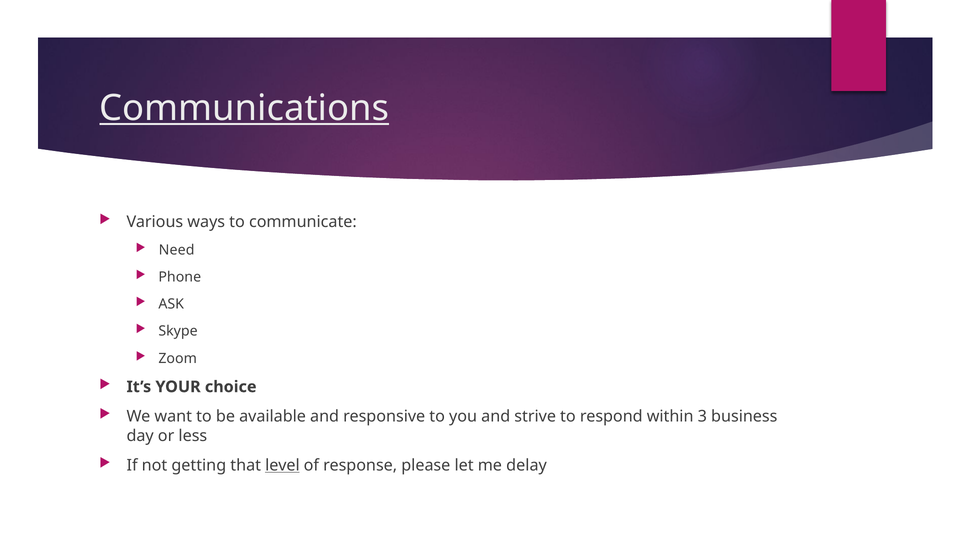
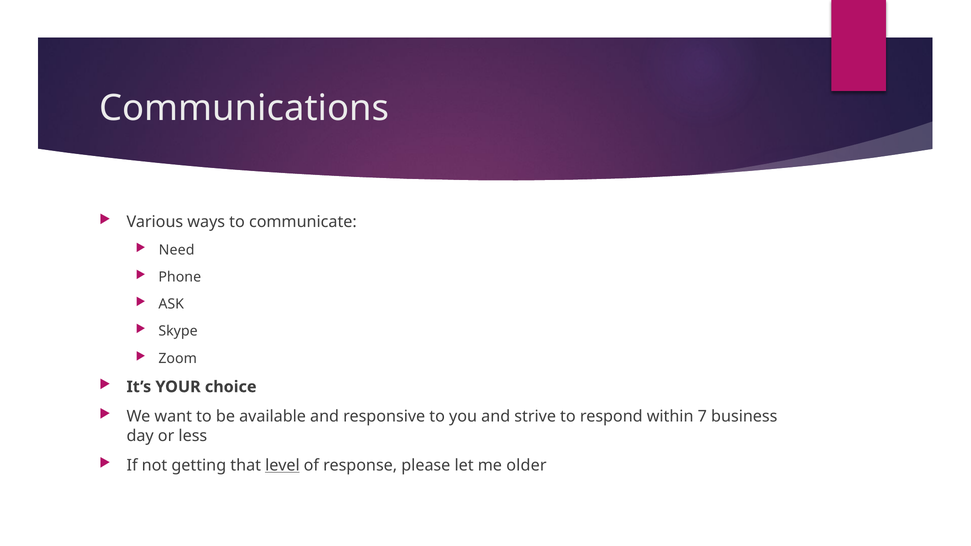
Communications underline: present -> none
3: 3 -> 7
delay: delay -> older
